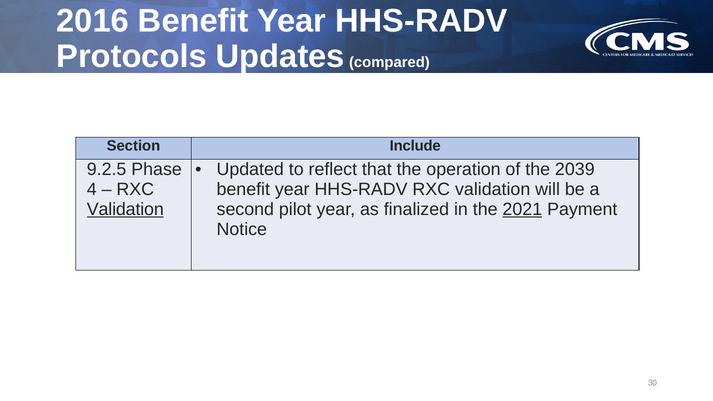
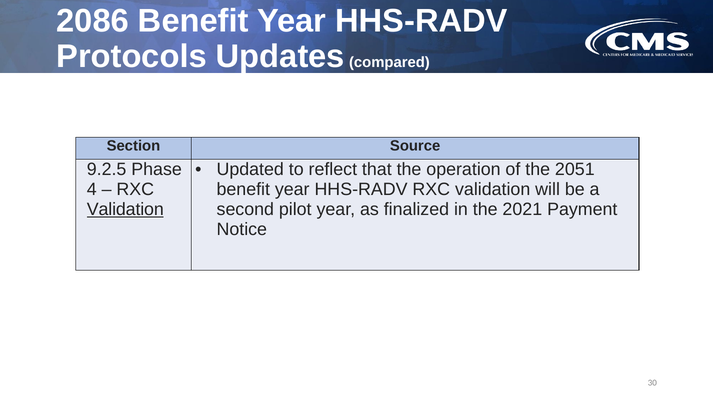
2016: 2016 -> 2086
Include: Include -> Source
2039: 2039 -> 2051
2021 underline: present -> none
